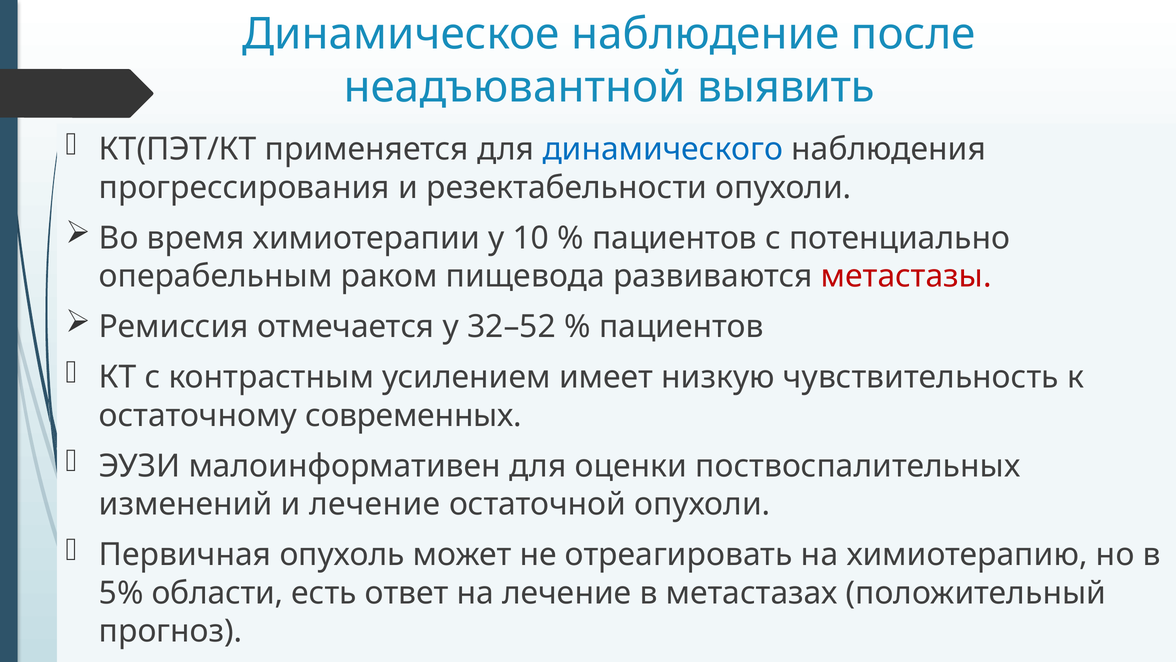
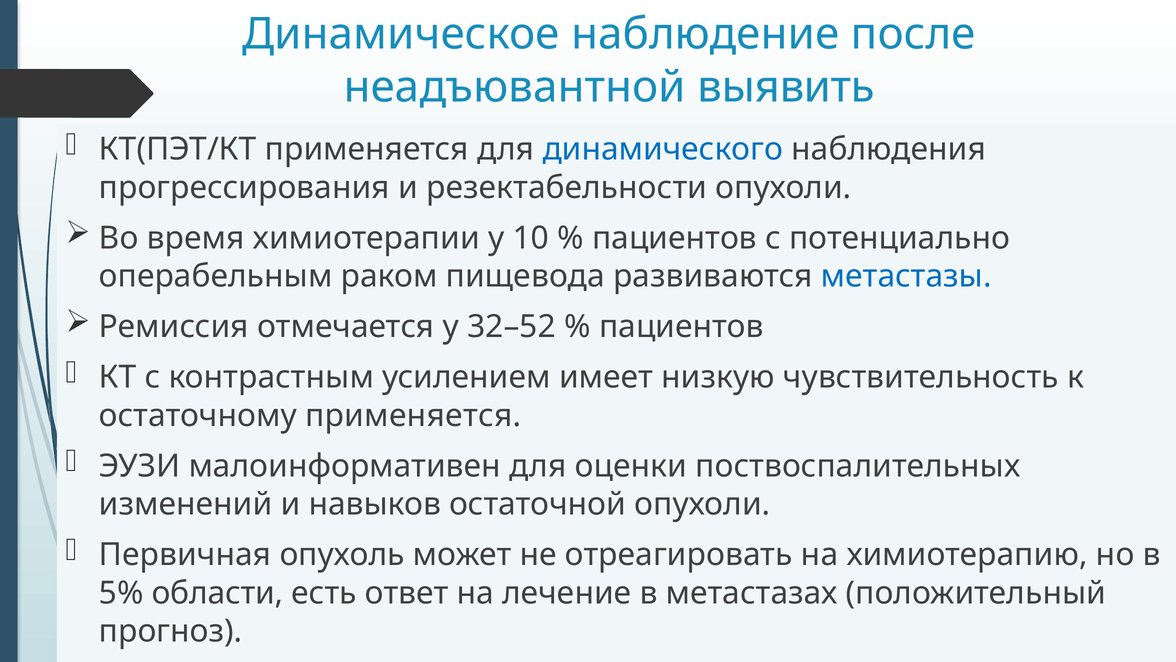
метастазы colour: red -> blue
остаточному современных: современных -> применяется
и лечение: лечение -> навыков
